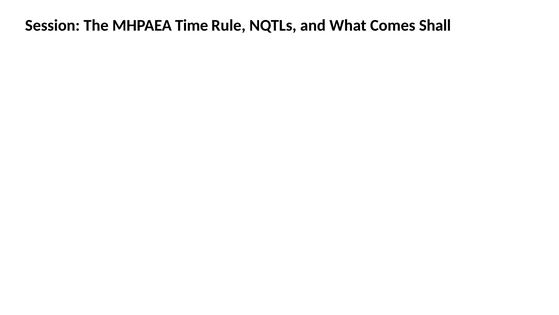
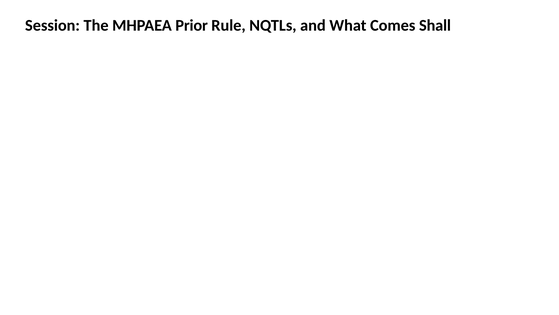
Time: Time -> Prior
